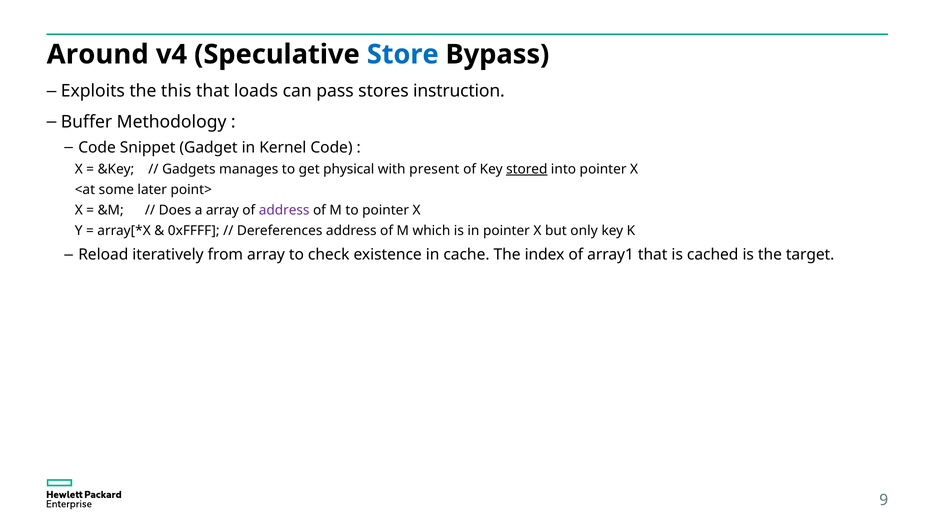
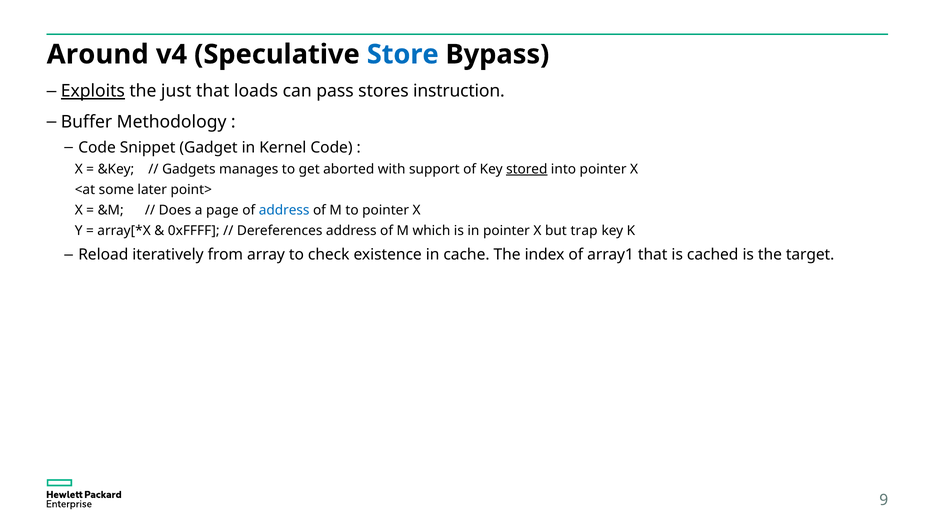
Exploits underline: none -> present
this: this -> just
physical: physical -> aborted
present: present -> support
a array: array -> page
address at (284, 210) colour: purple -> blue
only: only -> trap
